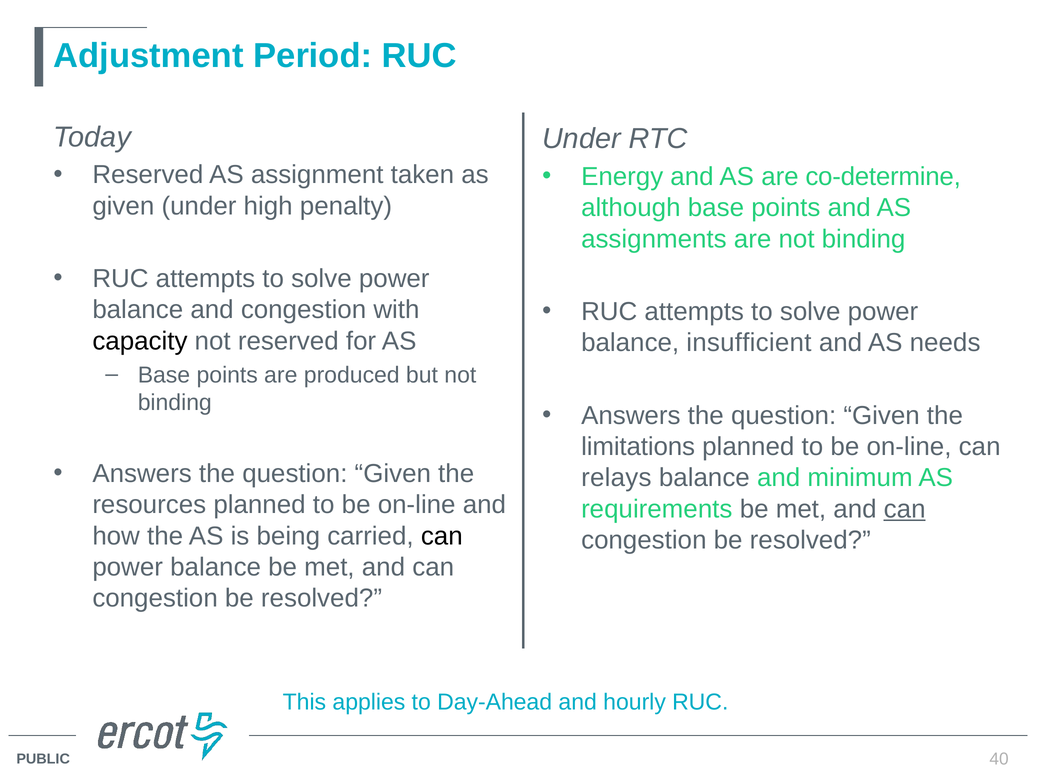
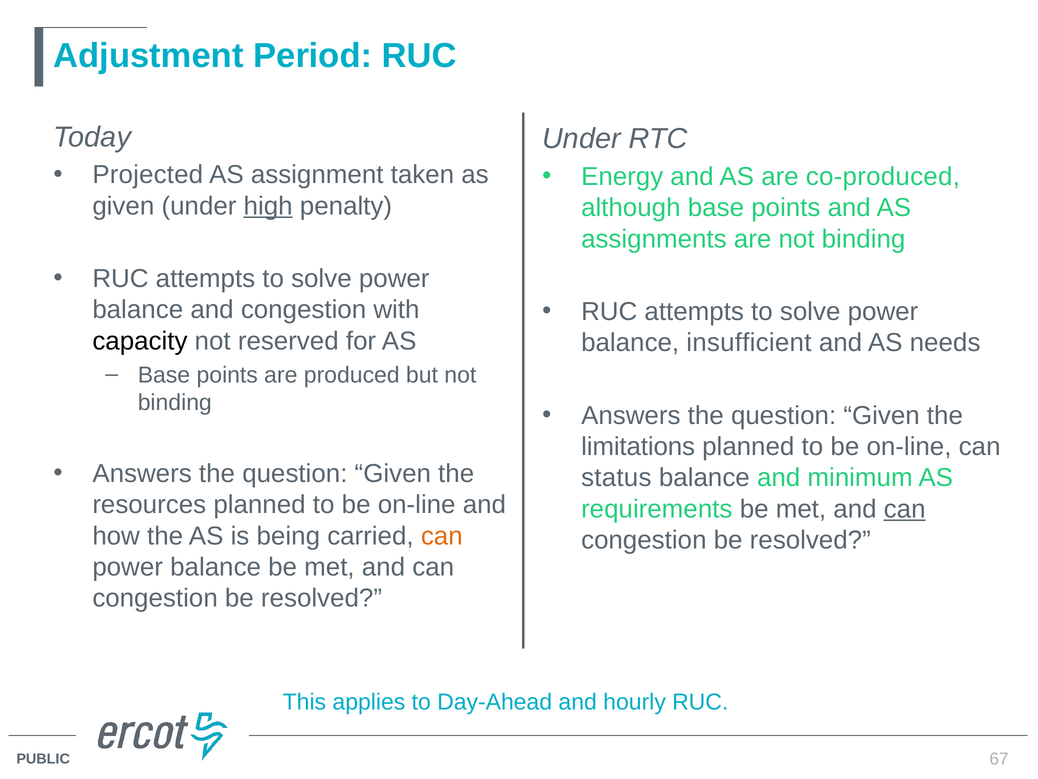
Reserved at (148, 175): Reserved -> Projected
co-determine: co-determine -> co-produced
high underline: none -> present
relays: relays -> status
can at (442, 536) colour: black -> orange
40: 40 -> 67
